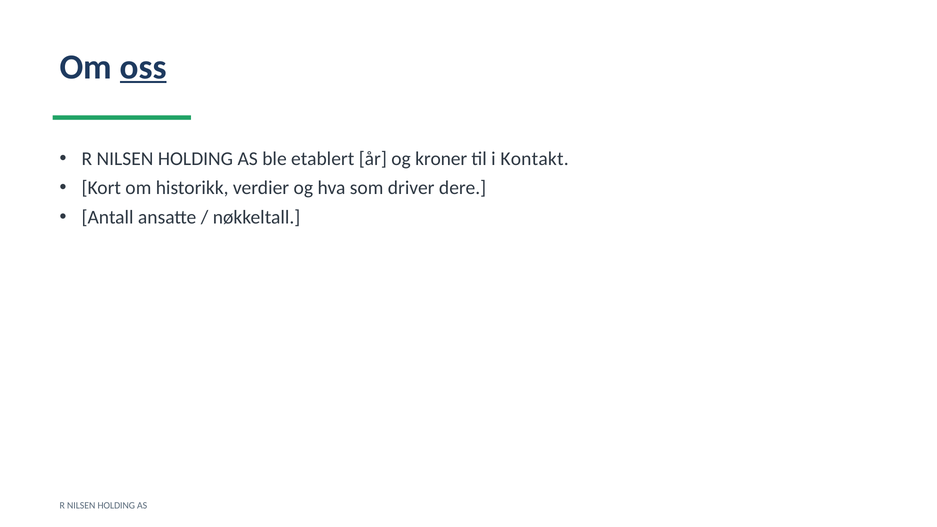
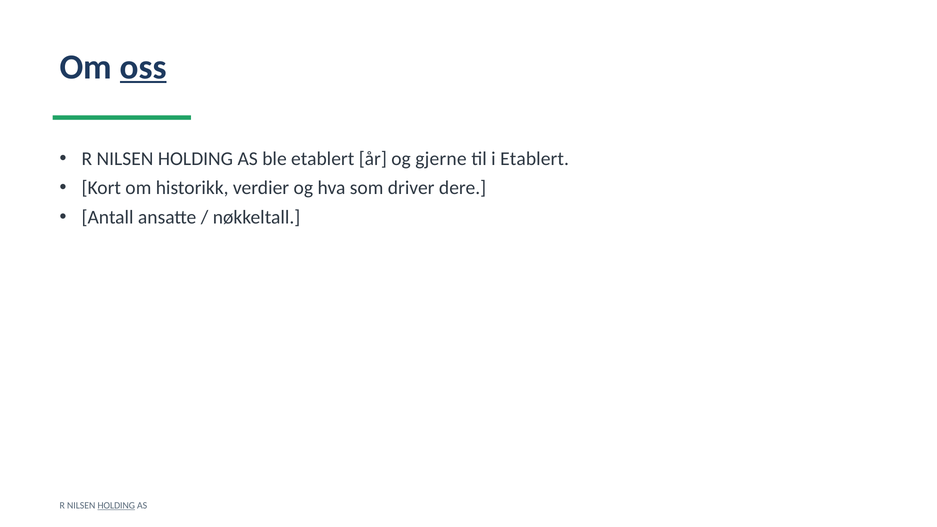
kroner: kroner -> gjerne
i Kontakt: Kontakt -> Etablert
HOLDING at (116, 506) underline: none -> present
